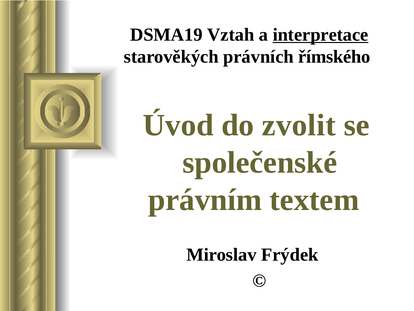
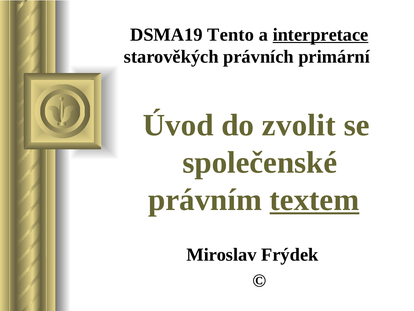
Vztah: Vztah -> Tento
římského: římského -> primární
textem underline: none -> present
